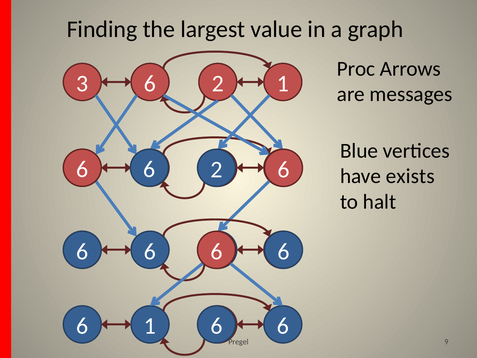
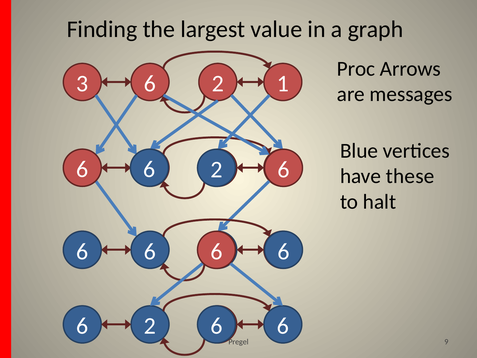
exists: exists -> these
1 at (150, 326): 1 -> 2
